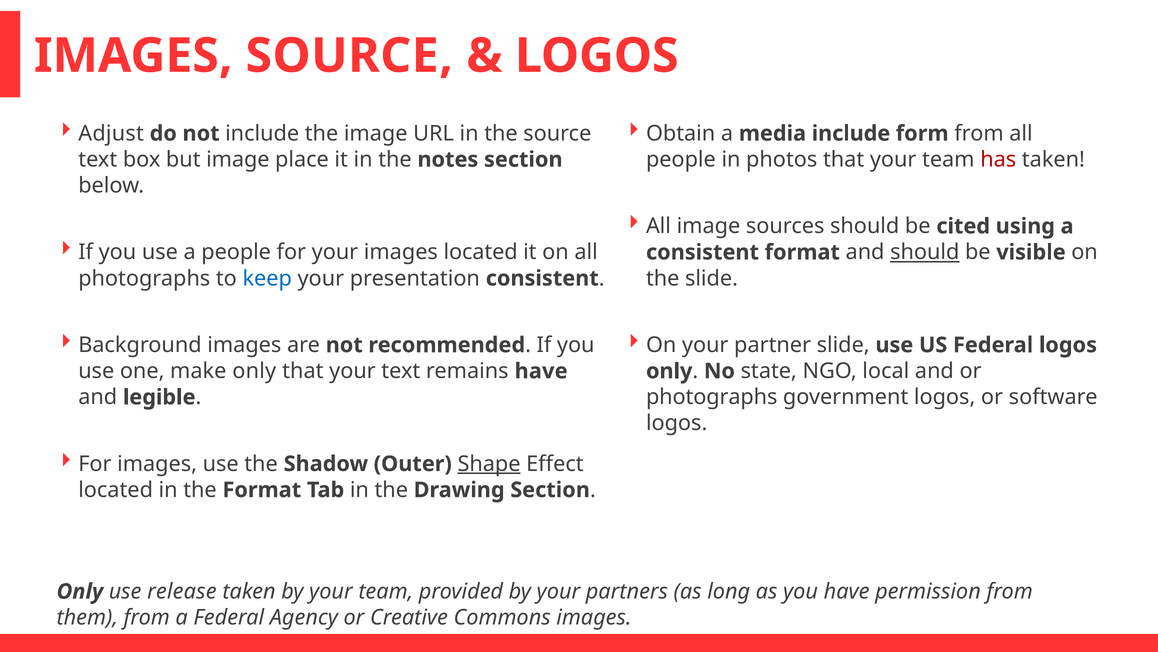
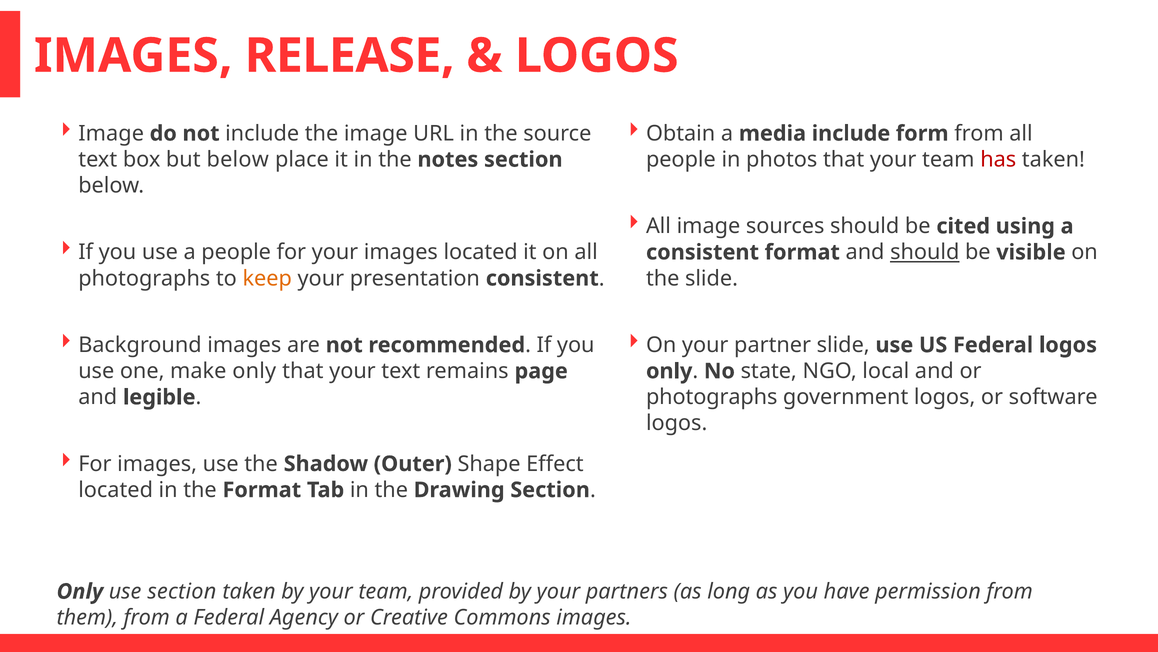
IMAGES SOURCE: SOURCE -> RELEASE
Adjust at (111, 133): Adjust -> Image
but image: image -> below
keep colour: blue -> orange
remains have: have -> page
Shape underline: present -> none
use release: release -> section
